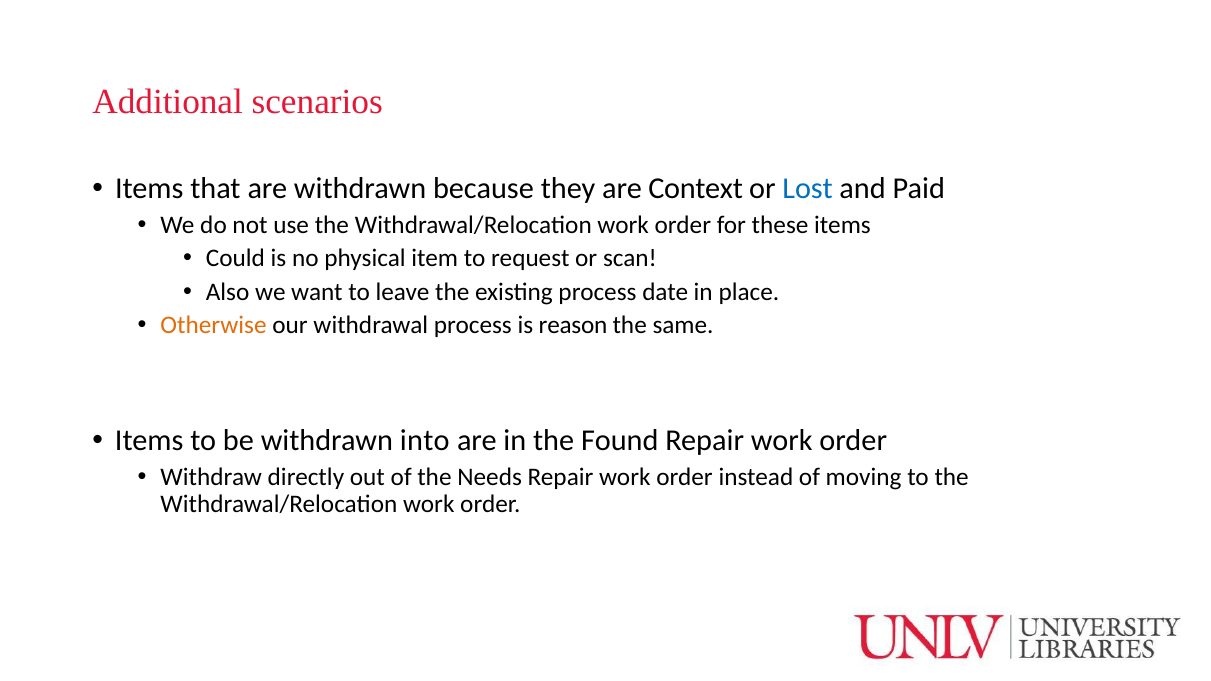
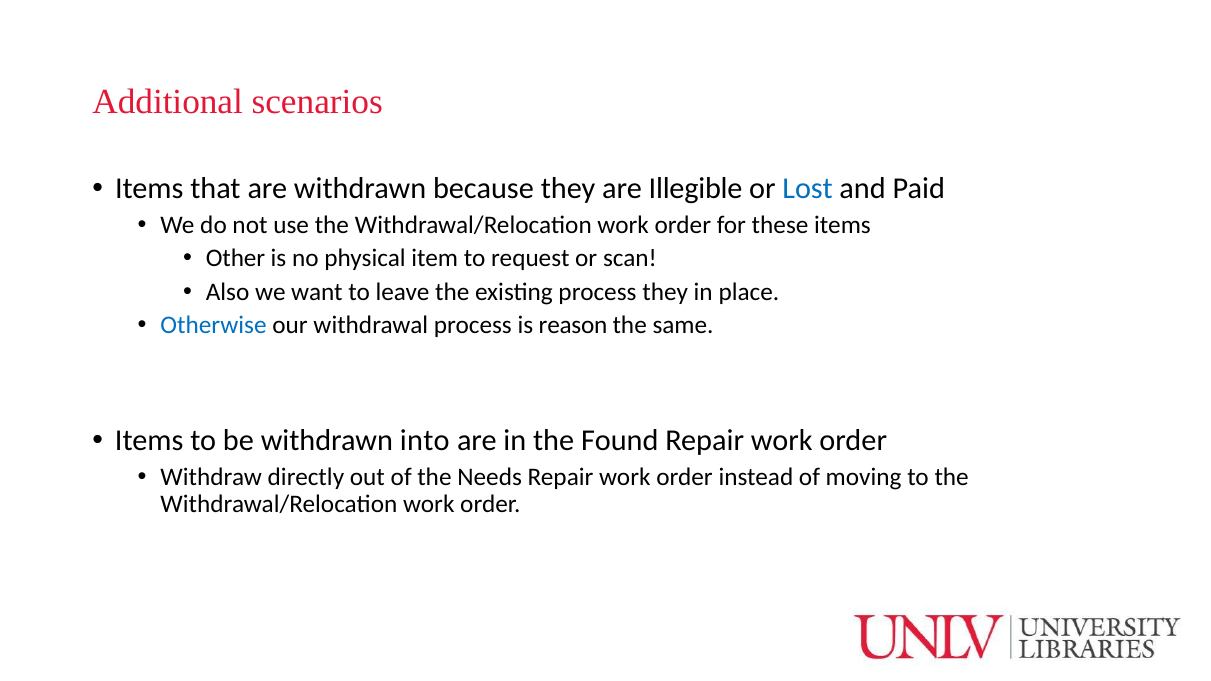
Context: Context -> Illegible
Could: Could -> Other
process date: date -> they
Otherwise colour: orange -> blue
